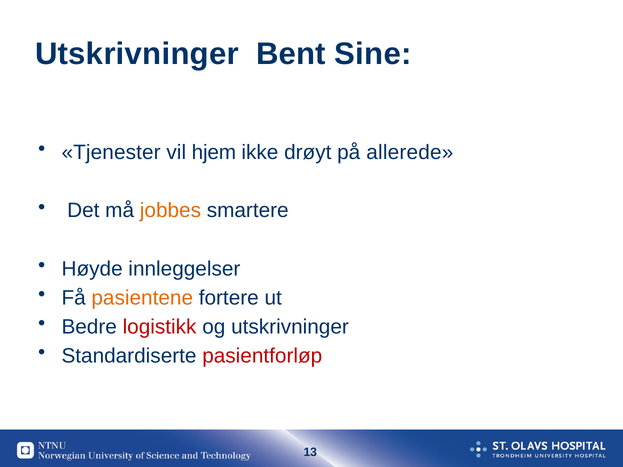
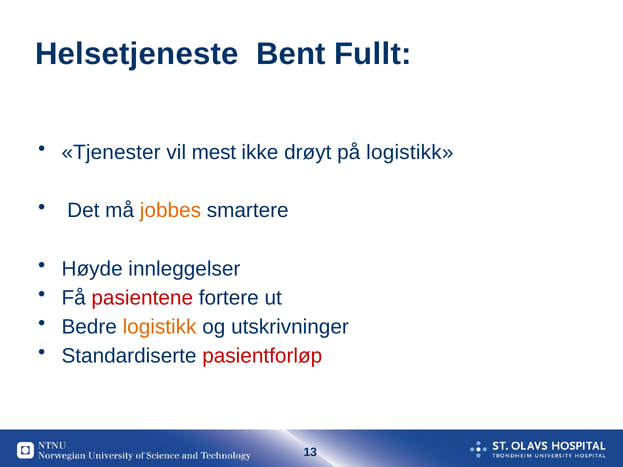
Utskrivninger at (137, 54): Utskrivninger -> Helsetjeneste
Sine: Sine -> Fullt
hjem: hjem -> mest
på allerede: allerede -> logistikk
pasientene colour: orange -> red
logistikk at (160, 327) colour: red -> orange
